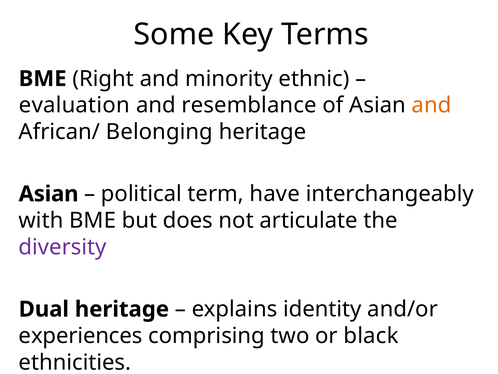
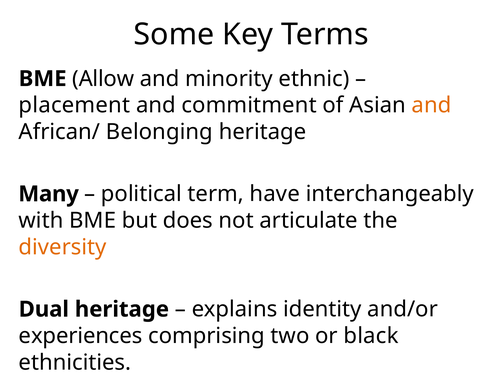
Right: Right -> Allow
evaluation: evaluation -> placement
resemblance: resemblance -> commitment
Asian at (49, 194): Asian -> Many
diversity colour: purple -> orange
